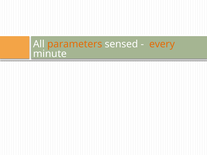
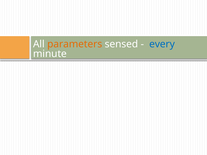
every colour: orange -> blue
